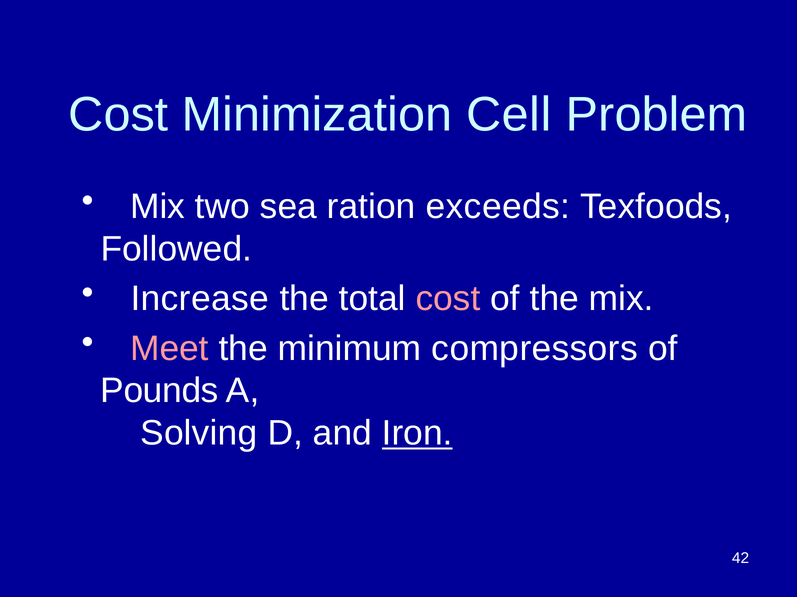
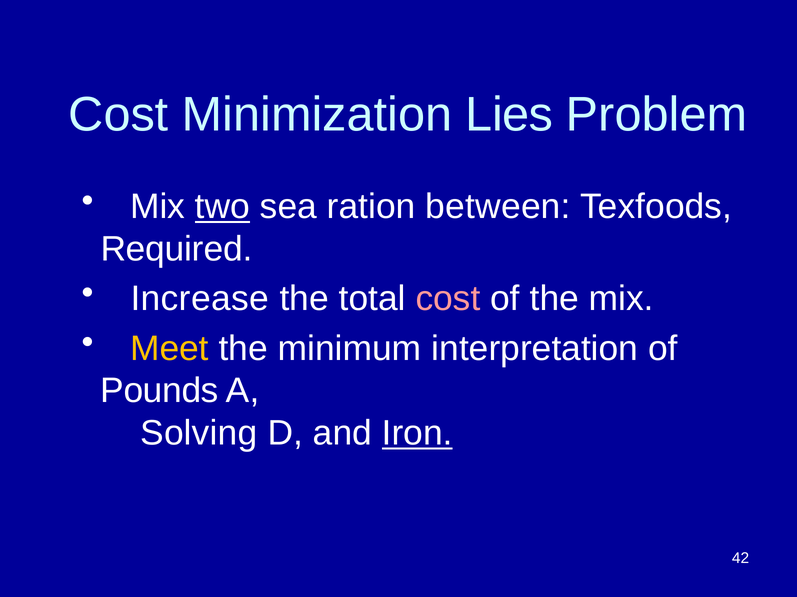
Cell: Cell -> Lies
two underline: none -> present
exceeds: exceeds -> between
Followed: Followed -> Required
Meet colour: pink -> yellow
compressors: compressors -> interpretation
